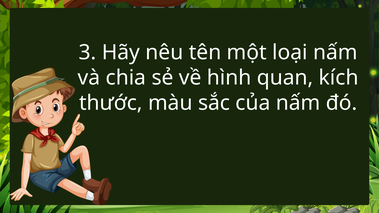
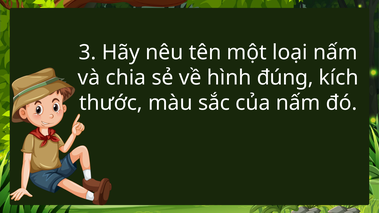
quan: quan -> đúng
